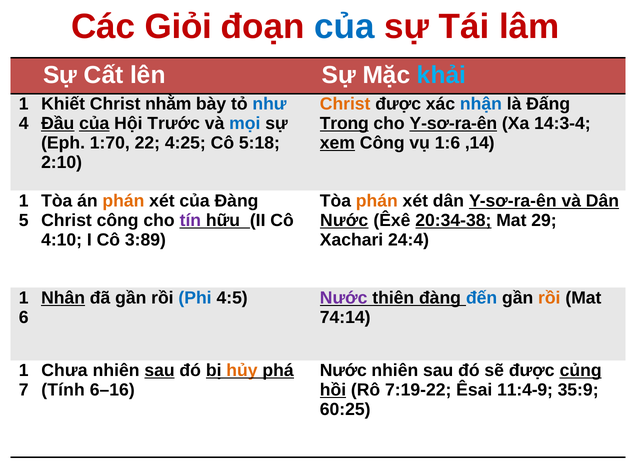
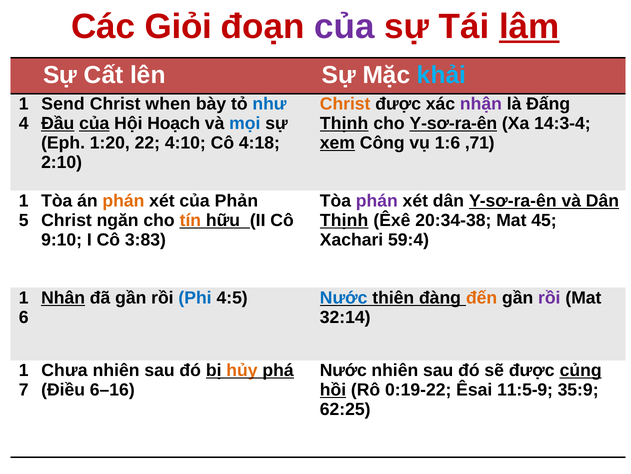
của at (344, 27) colour: blue -> purple
lâm underline: none -> present
Khiết: Khiết -> Send
nhằm: nhằm -> when
nhận colour: blue -> purple
Trước: Trước -> Hoạch
Trong at (344, 123): Trong -> Thịnh
1:70: 1:70 -> 1:20
4:25: 4:25 -> 4:10
5:18: 5:18 -> 4:18
,14: ,14 -> ,71
của Đàng: Đàng -> Phản
phán at (377, 200) colour: orange -> purple
Christ công: công -> ngăn
tín colour: purple -> orange
Nước at (344, 220): Nước -> Thịnh
20:34-38 underline: present -> none
29: 29 -> 45
4:10: 4:10 -> 9:10
3:89: 3:89 -> 3:83
24:4: 24:4 -> 59:4
Nước at (344, 297) colour: purple -> blue
đến colour: blue -> orange
rồi at (549, 297) colour: orange -> purple
74:14: 74:14 -> 32:14
sau at (160, 370) underline: present -> none
Tính: Tính -> Điều
7:19-22: 7:19-22 -> 0:19-22
11:4-9: 11:4-9 -> 11:5-9
60:25: 60:25 -> 62:25
